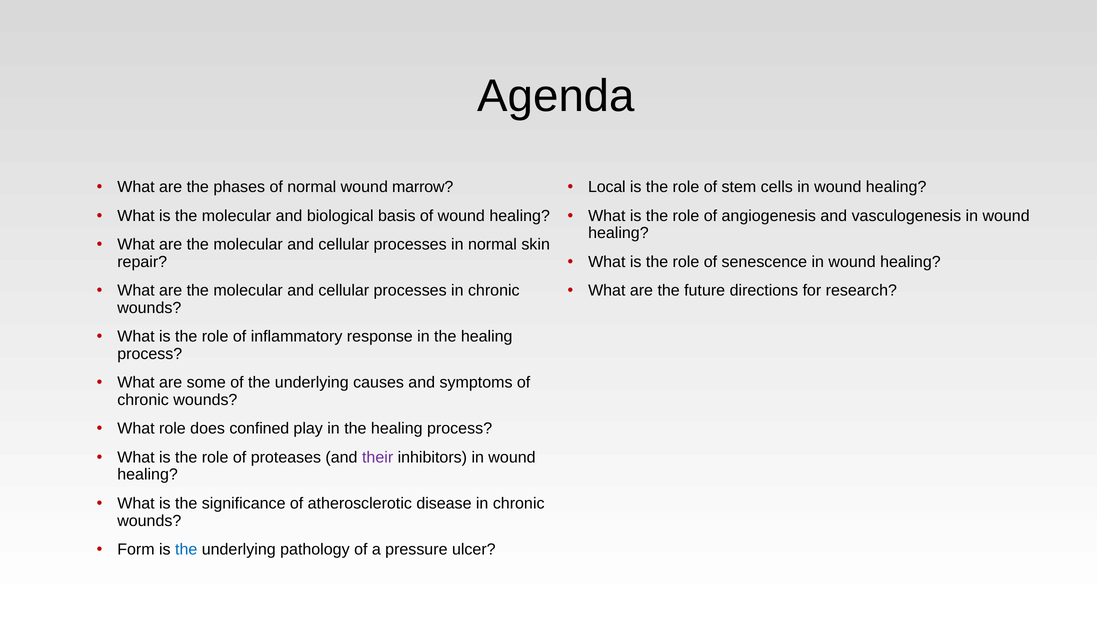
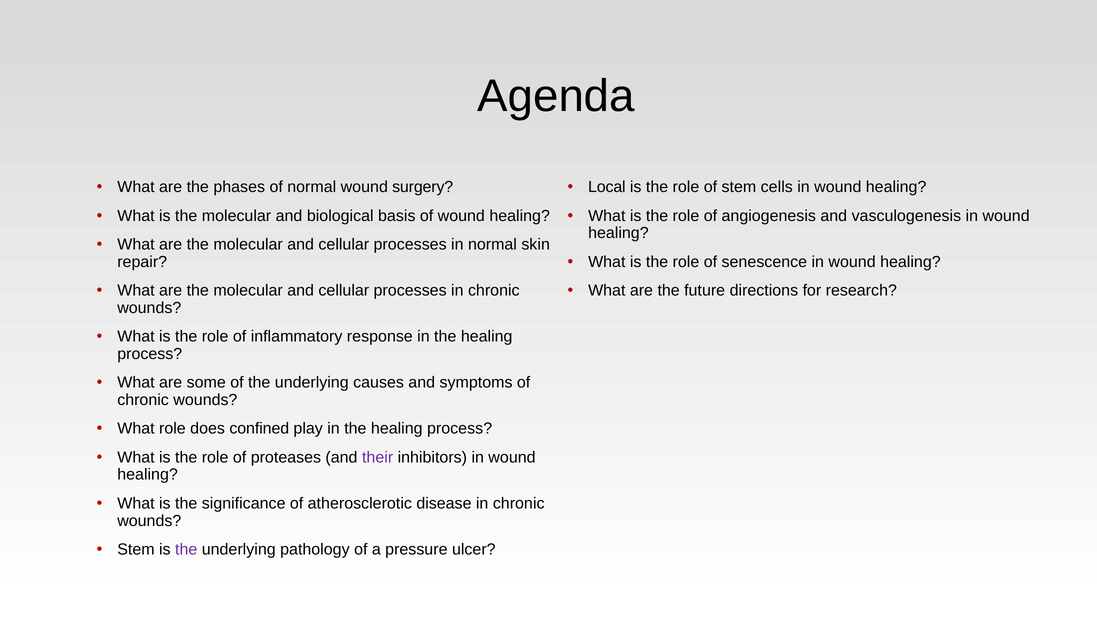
marrow: marrow -> surgery
Form at (136, 550): Form -> Stem
the at (186, 550) colour: blue -> purple
